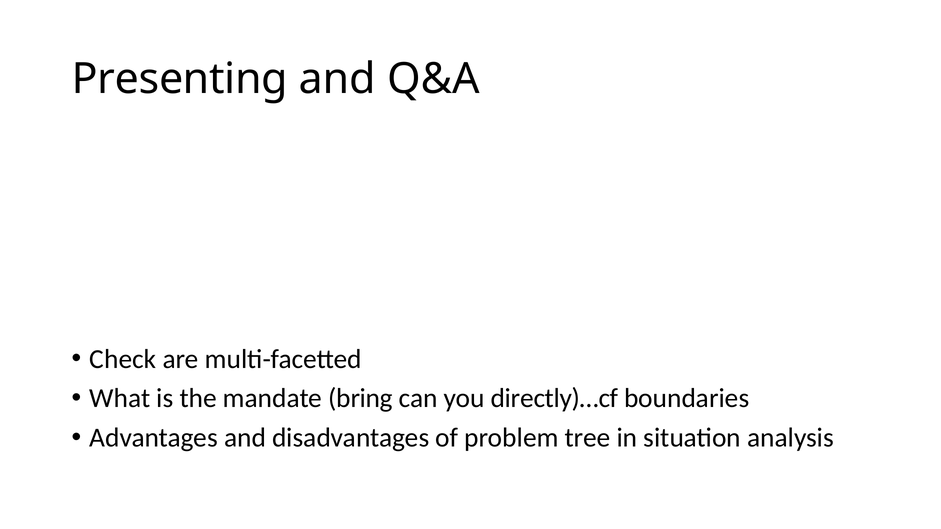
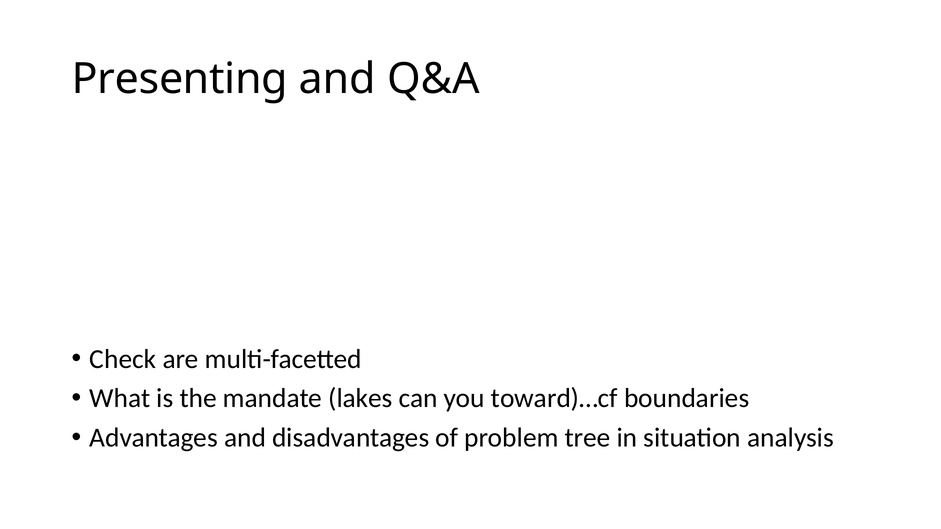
bring: bring -> lakes
directly)…cf: directly)…cf -> toward)…cf
